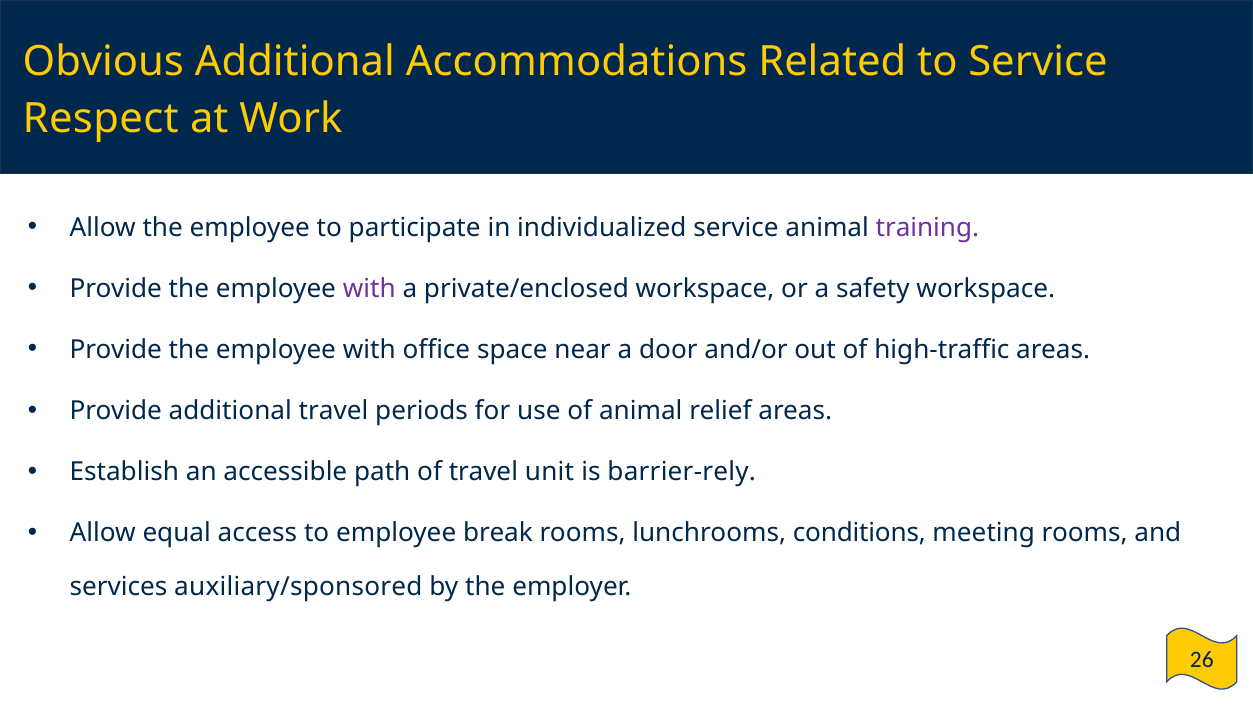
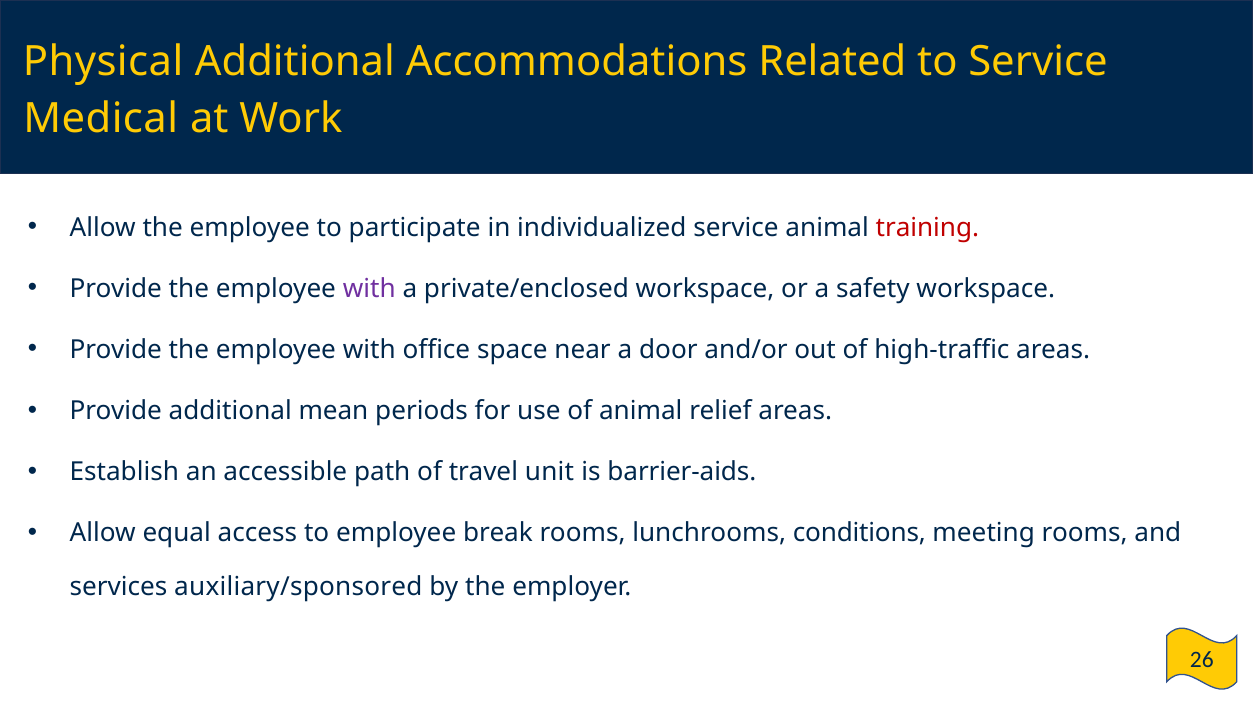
Obvious: Obvious -> Physical
Respect: Respect -> Medical
training colour: purple -> red
additional travel: travel -> mean
barrier-rely: barrier-rely -> barrier-aids
